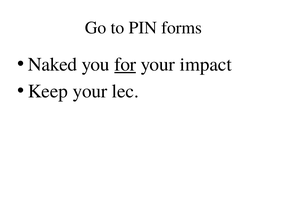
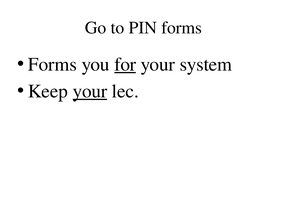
Naked at (53, 64): Naked -> Forms
impact: impact -> system
your at (90, 91) underline: none -> present
